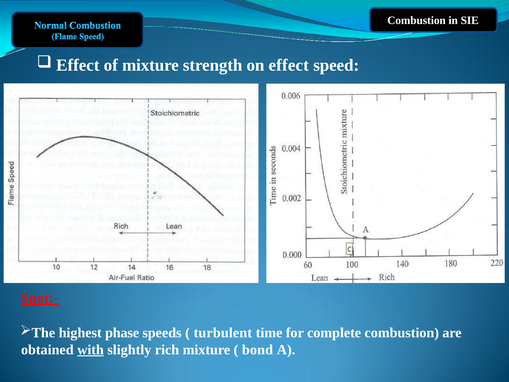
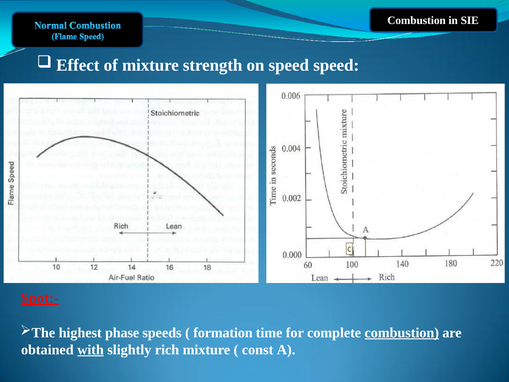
on effect: effect -> speed
turbulent: turbulent -> formation
combustion at (402, 333) underline: none -> present
bond: bond -> const
